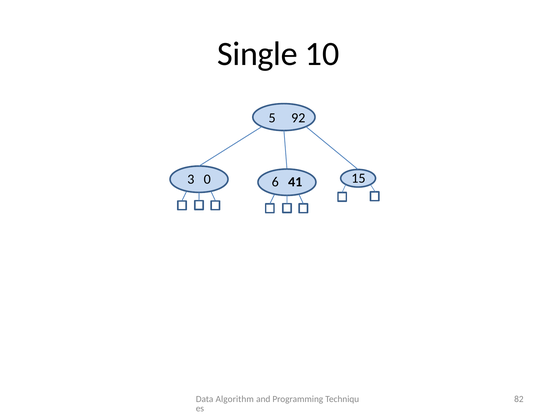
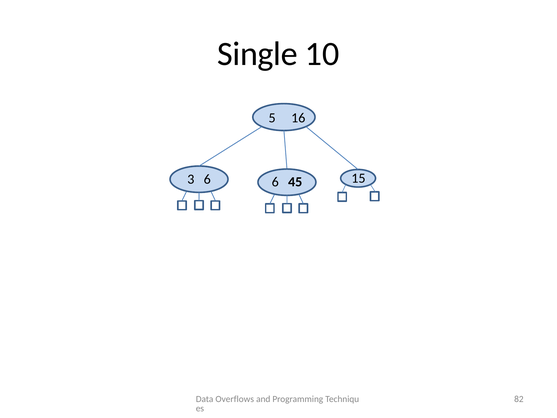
92: 92 -> 16
3 0: 0 -> 6
41: 41 -> 45
Algorithm: Algorithm -> Overflows
